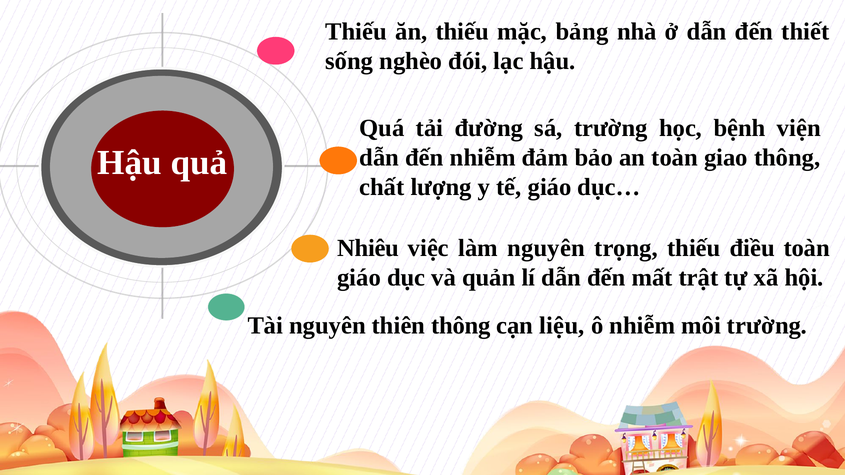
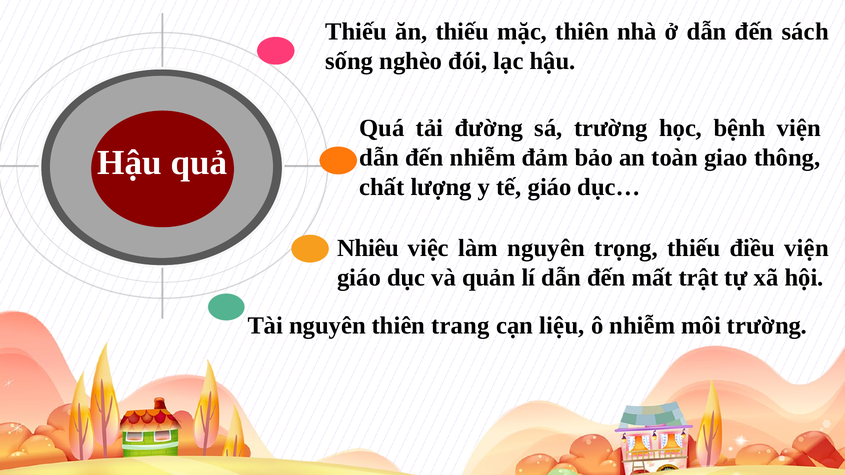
mặc bảng: bảng -> thiên
thiết: thiết -> sách
điều toàn: toàn -> viện
thiên thông: thông -> trang
